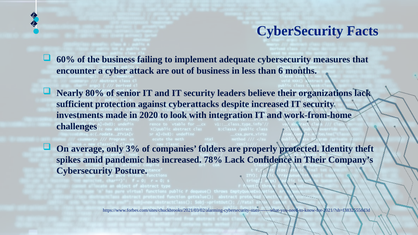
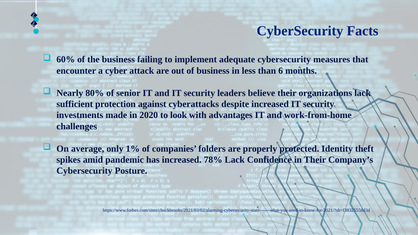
integration: integration -> advantages
3%: 3% -> 1%
